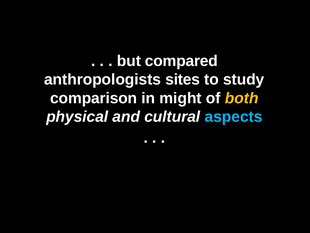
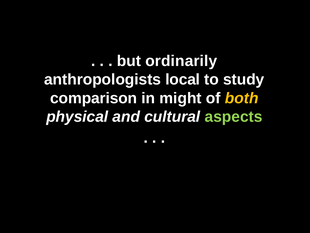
compared: compared -> ordinarily
sites: sites -> local
aspects colour: light blue -> light green
